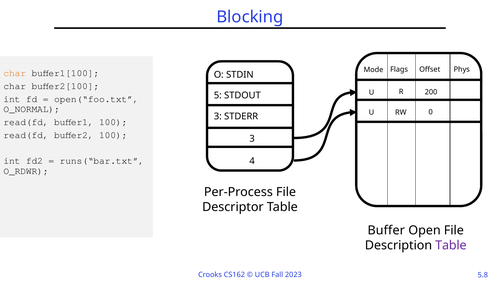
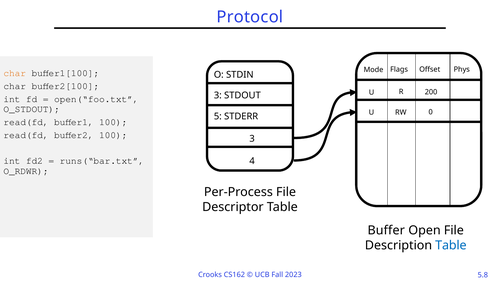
Blocking: Blocking -> Protocol
5 at (218, 95): 5 -> 3
O_NORMAL: O_NORMAL -> O_STDOUT
3 at (218, 117): 3 -> 5
Table at (451, 246) colour: purple -> blue
